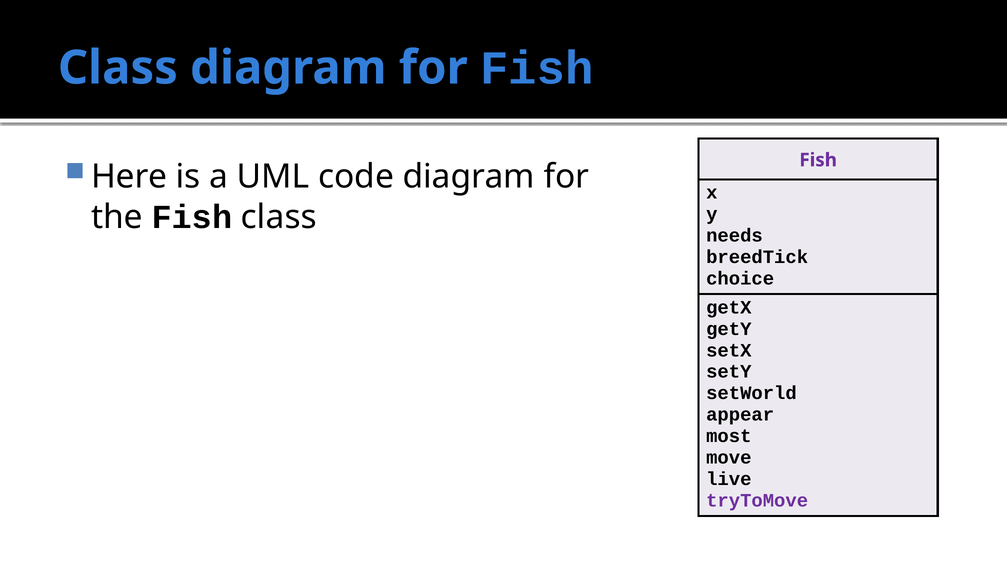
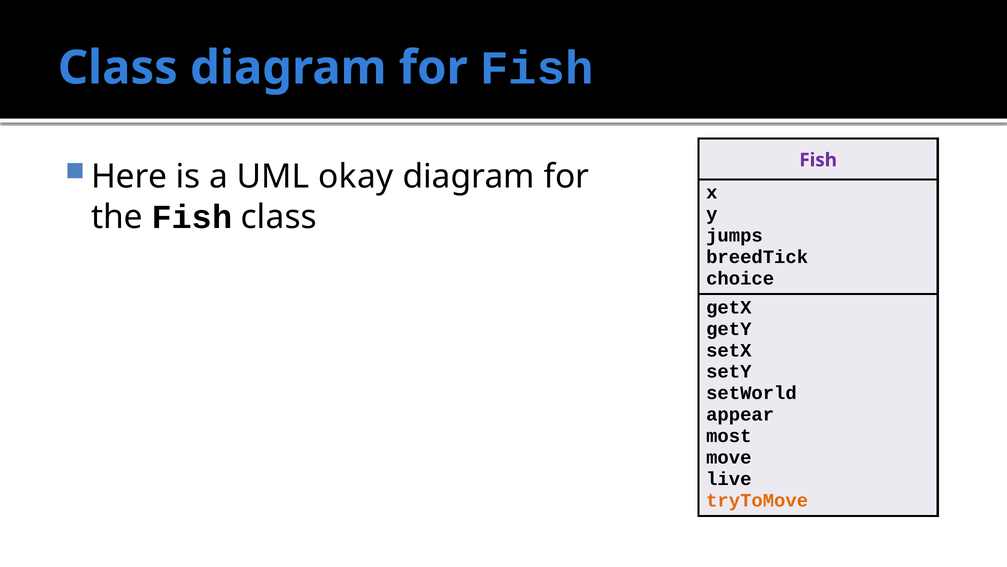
code: code -> okay
needs: needs -> jumps
tryToMove colour: purple -> orange
